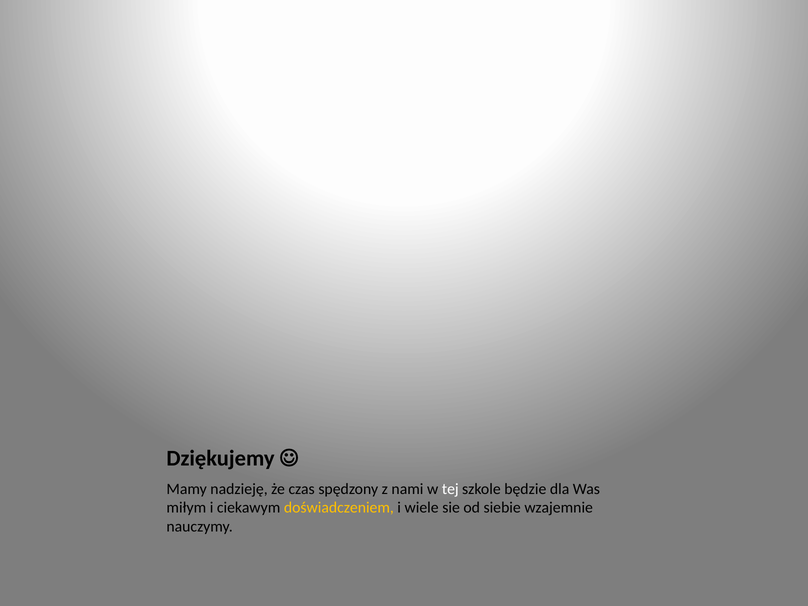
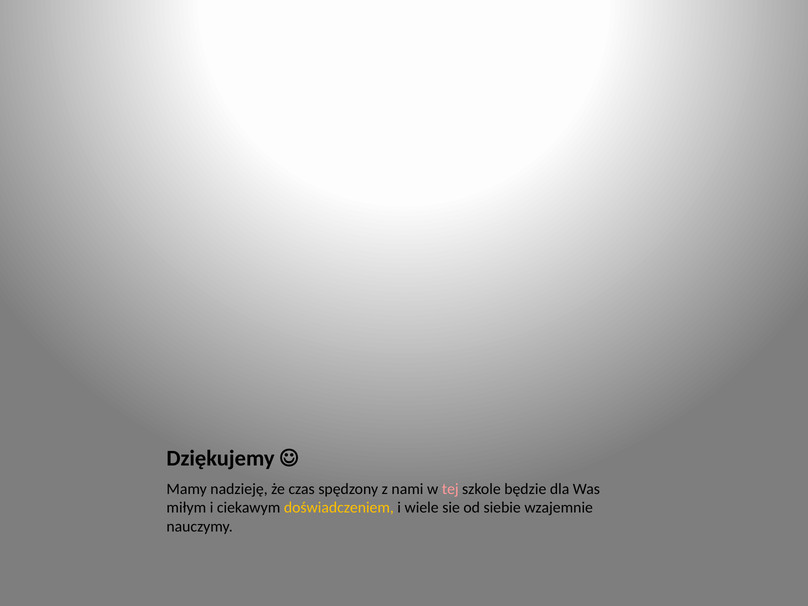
tej colour: white -> pink
